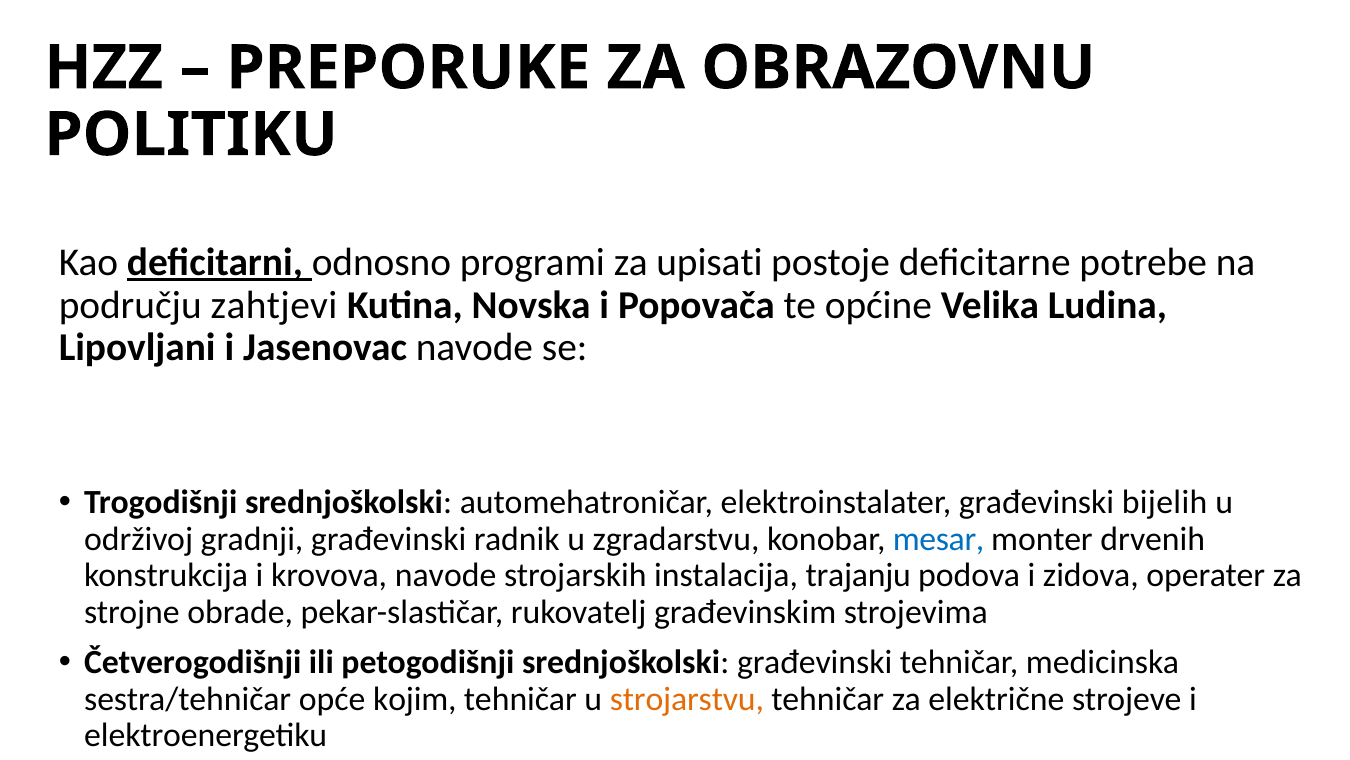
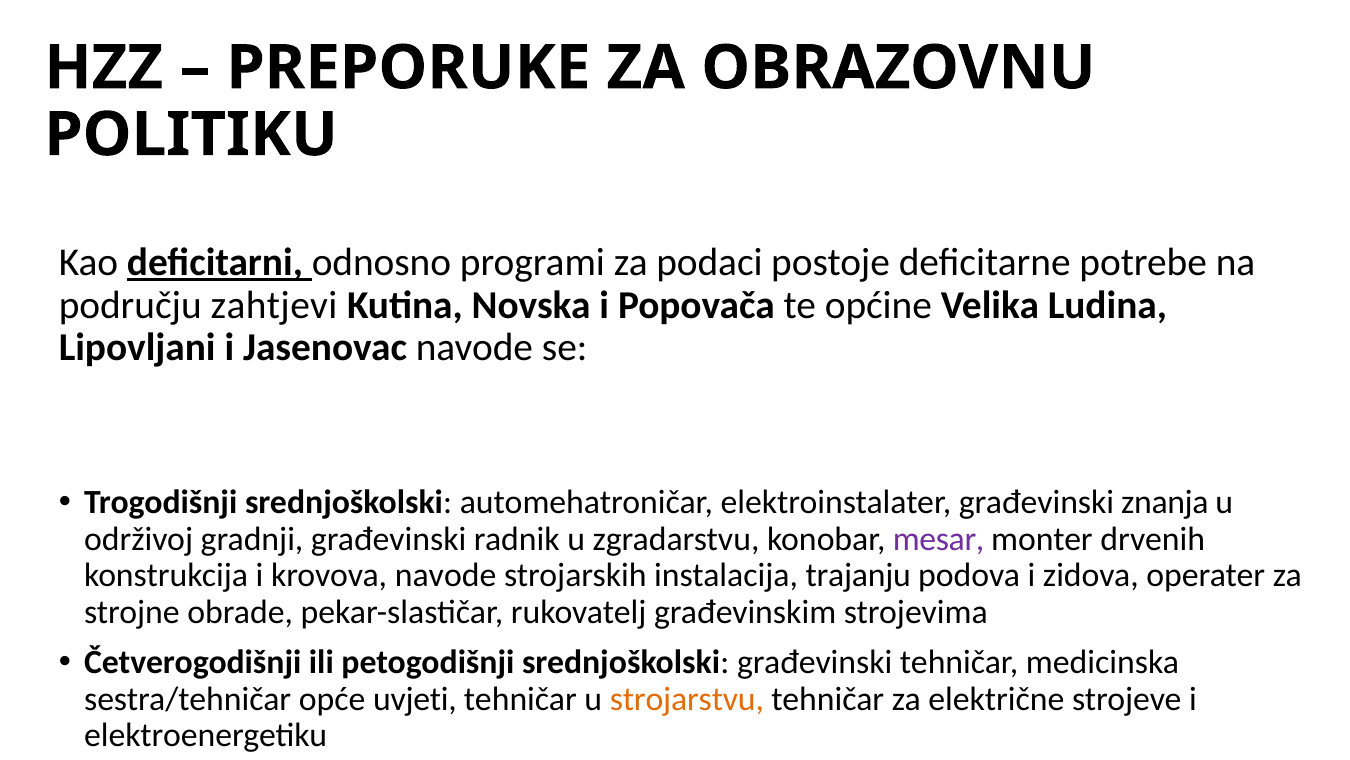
upisati: upisati -> podaci
bijelih: bijelih -> znanja
mesar colour: blue -> purple
kojim: kojim -> uvjeti
